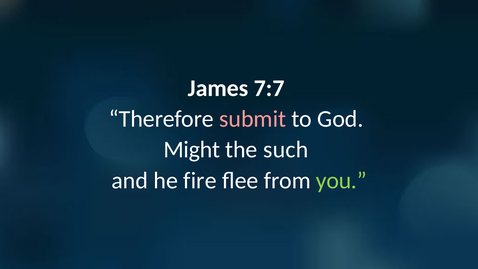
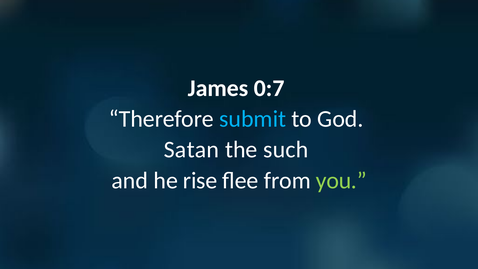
7:7: 7:7 -> 0:7
submit colour: pink -> light blue
Might: Might -> Satan
fire: fire -> rise
